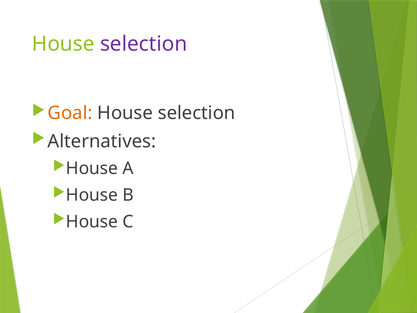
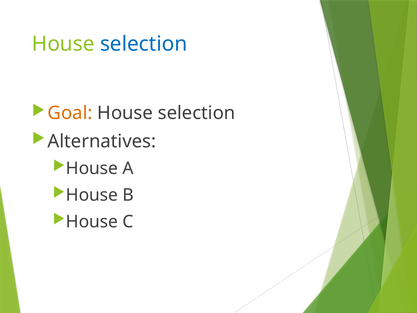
selection at (144, 44) colour: purple -> blue
